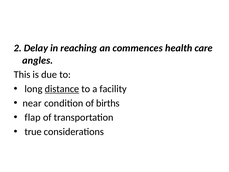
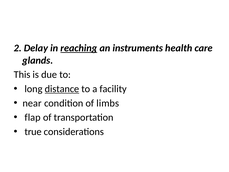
reaching underline: none -> present
commences: commences -> instruments
angles: angles -> glands
births: births -> limbs
